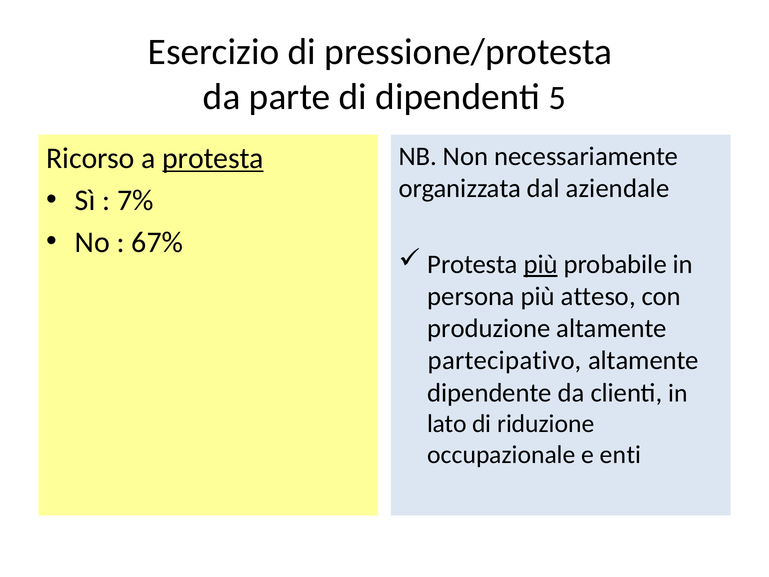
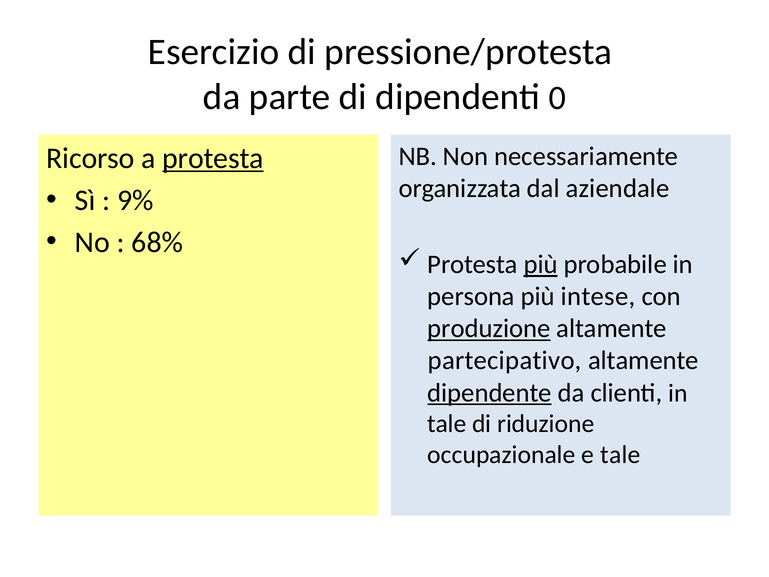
5: 5 -> 0
7%: 7% -> 9%
67%: 67% -> 68%
atteso: atteso -> intese
produzione underline: none -> present
dipendente underline: none -> present
lato at (447, 424): lato -> tale
e enti: enti -> tale
